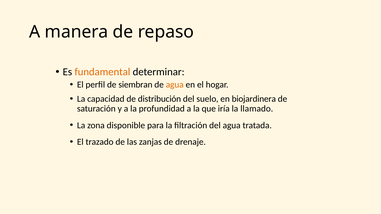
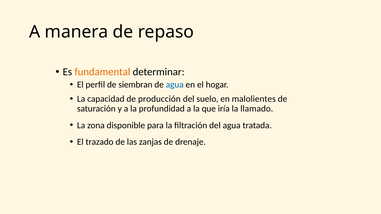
agua at (175, 85) colour: orange -> blue
distribución: distribución -> producción
biojardinera: biojardinera -> malolientes
